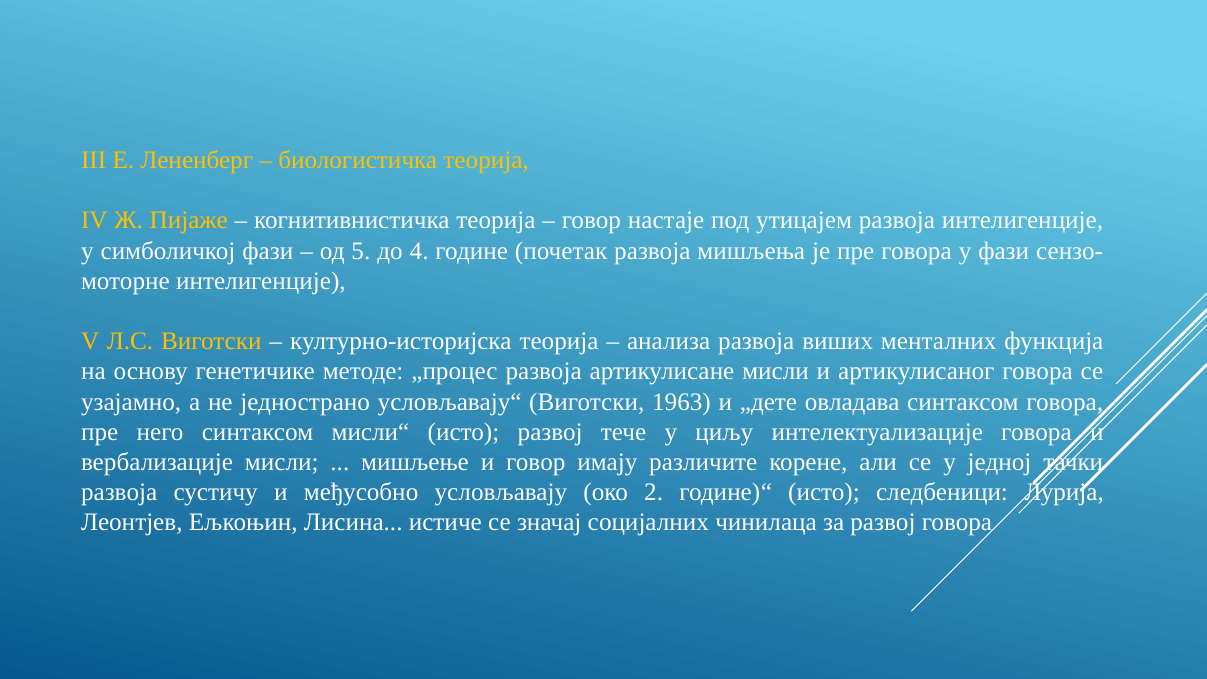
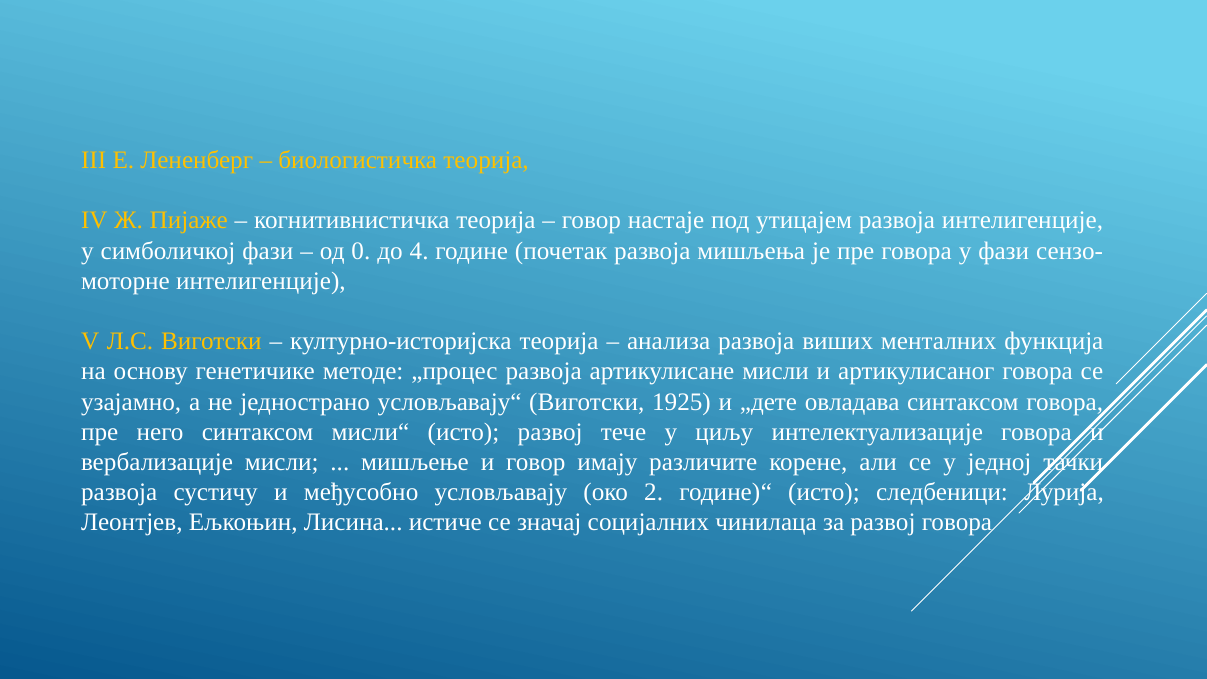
5: 5 -> 0
1963: 1963 -> 1925
